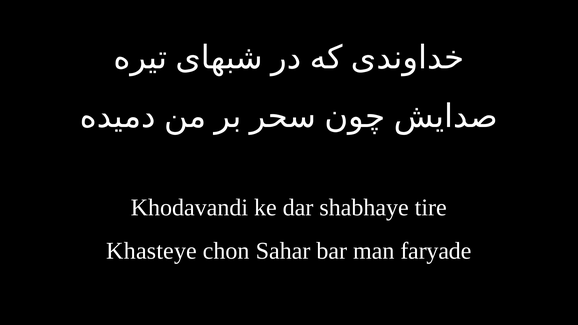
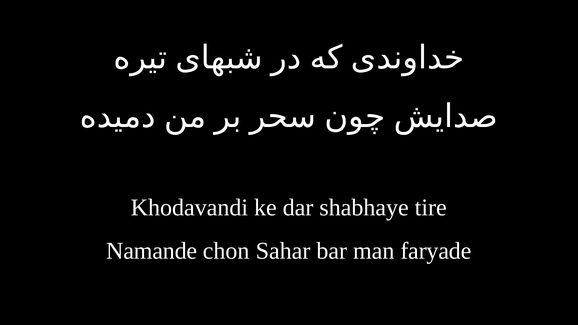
Khasteye: Khasteye -> Namande
